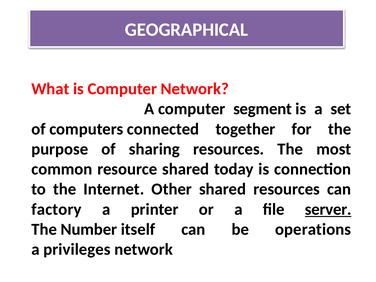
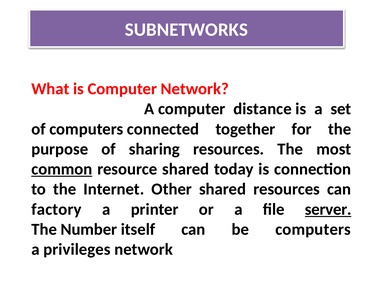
GEOGRAPHICAL: GEOGRAPHICAL -> SUBNETWORKS
segment: segment -> distance
common underline: none -> present
be operations: operations -> computers
